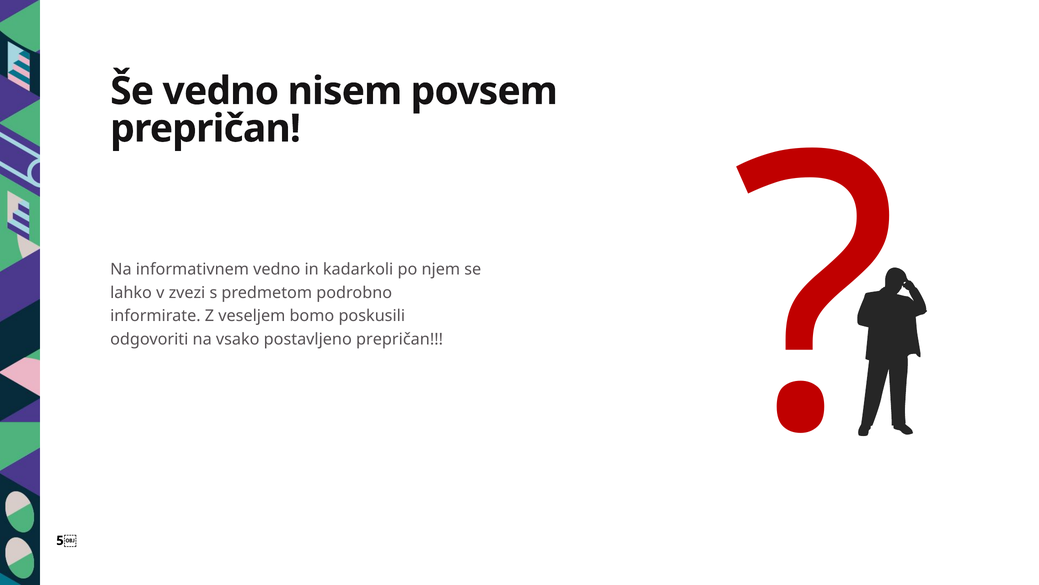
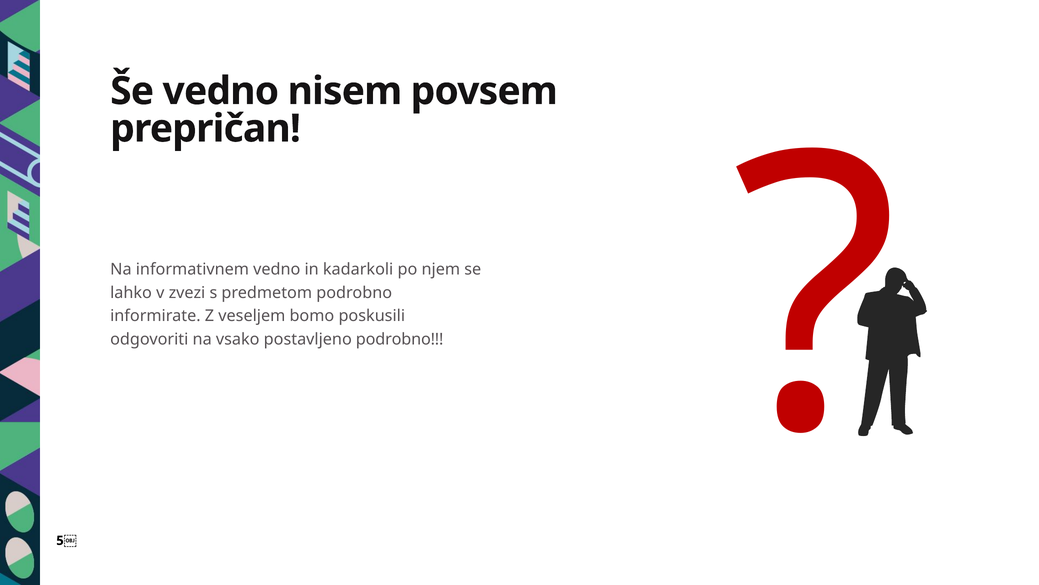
postavljeno prepričan: prepričan -> podrobno
